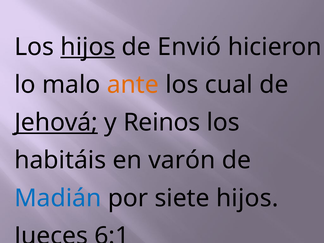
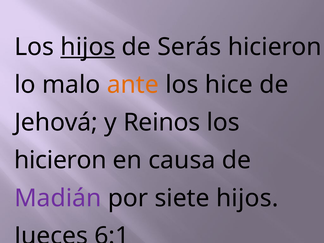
Envió: Envió -> Serás
cual: cual -> hice
Jehová underline: present -> none
habitáis at (60, 160): habitáis -> hicieron
varón: varón -> causa
Madián colour: blue -> purple
